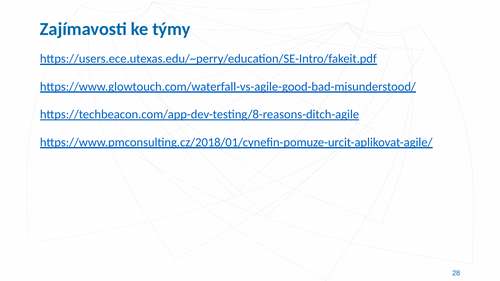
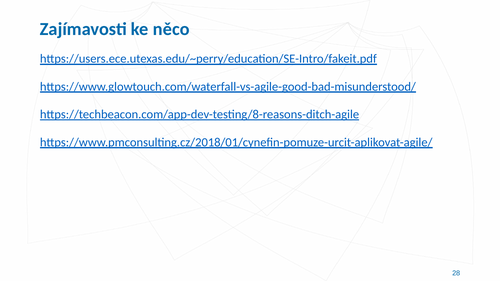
týmy: týmy -> něco
